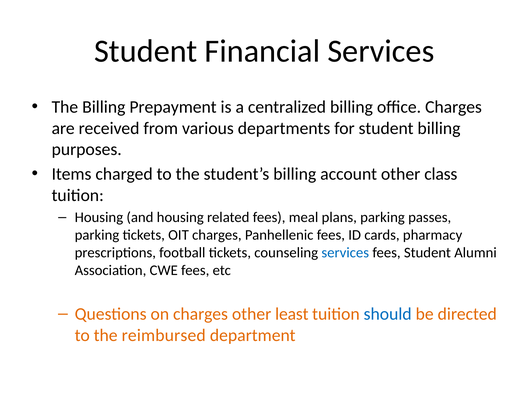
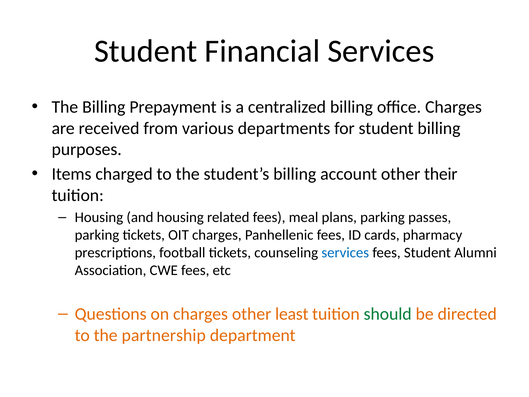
class: class -> their
should colour: blue -> green
reimbursed: reimbursed -> partnership
